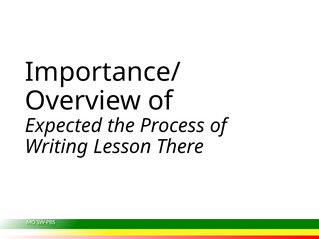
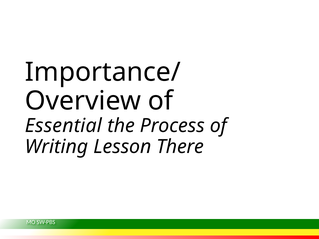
Expected: Expected -> Essential
